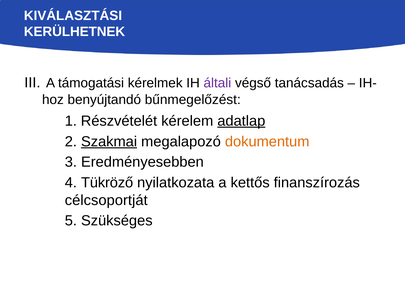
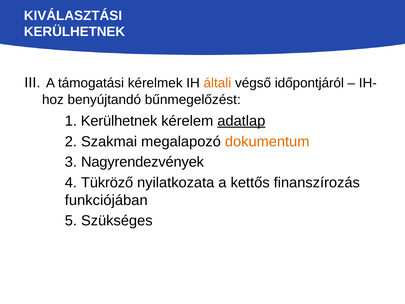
általi colour: purple -> orange
tanácsadás: tanácsadás -> időpontjáról
1 Részvételét: Részvételét -> Kerülhetnek
Szakmai underline: present -> none
Eredményesebben: Eredményesebben -> Nagyrendezvények
célcsoportját: célcsoportját -> funkciójában
